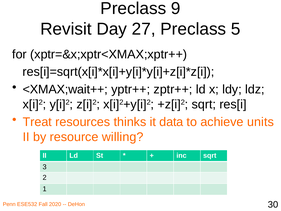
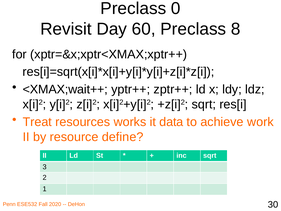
9: 9 -> 0
27: 27 -> 60
5: 5 -> 8
thinks: thinks -> works
units: units -> work
willing: willing -> define
